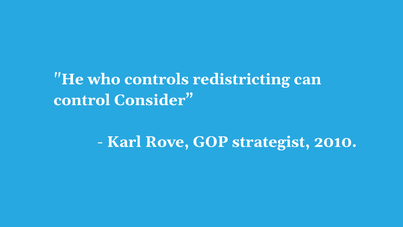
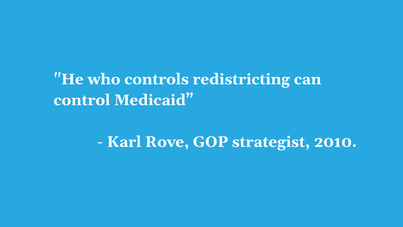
Consider: Consider -> Medicaid
